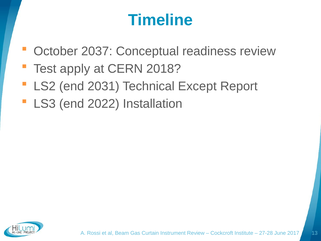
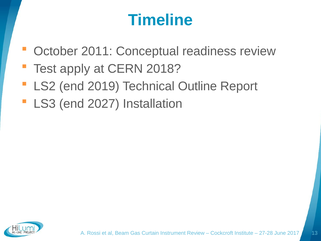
2037: 2037 -> 2011
2031: 2031 -> 2019
Except: Except -> Outline
2022: 2022 -> 2027
